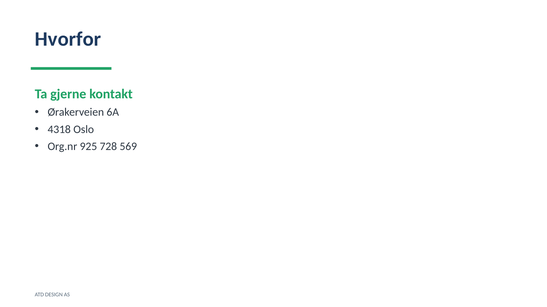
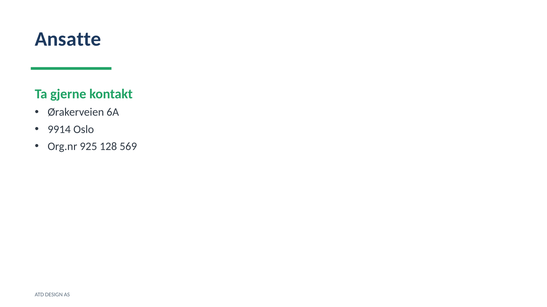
Hvorfor: Hvorfor -> Ansatte
4318: 4318 -> 9914
728: 728 -> 128
